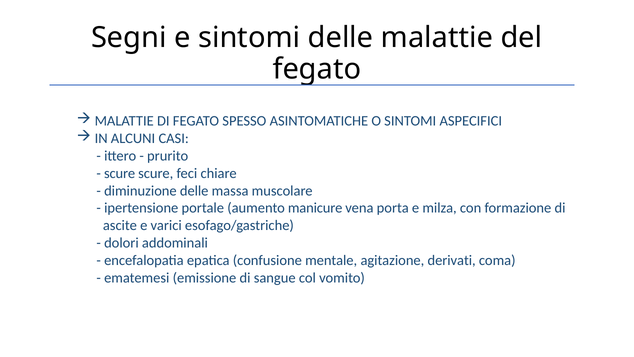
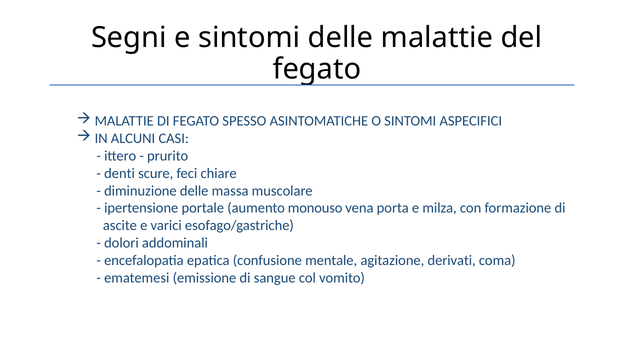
scure at (120, 173): scure -> denti
manicure: manicure -> monouso
